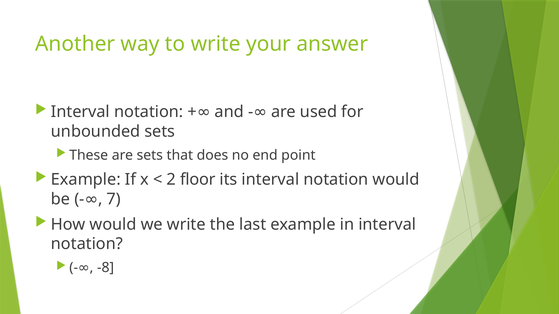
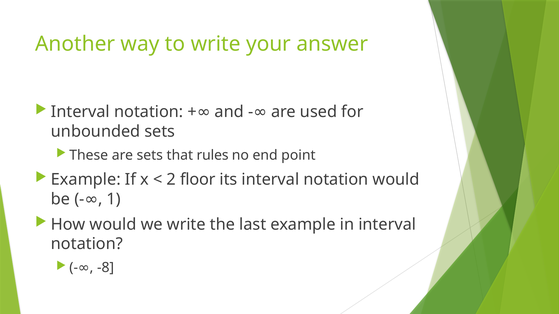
does: does -> rules
7: 7 -> 1
